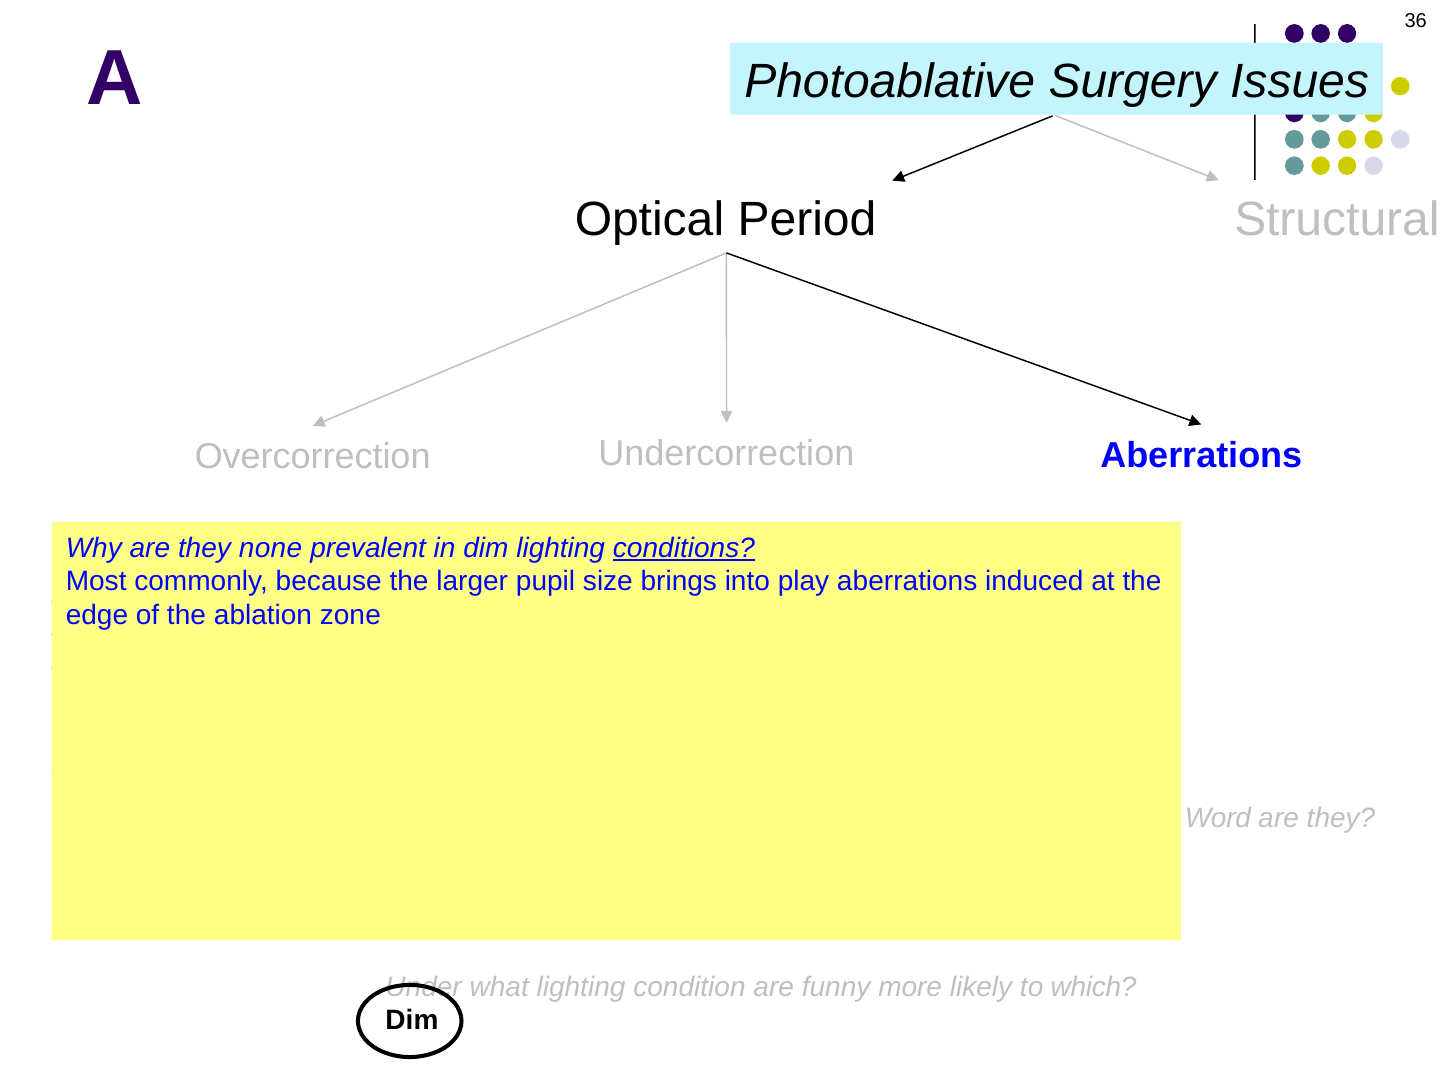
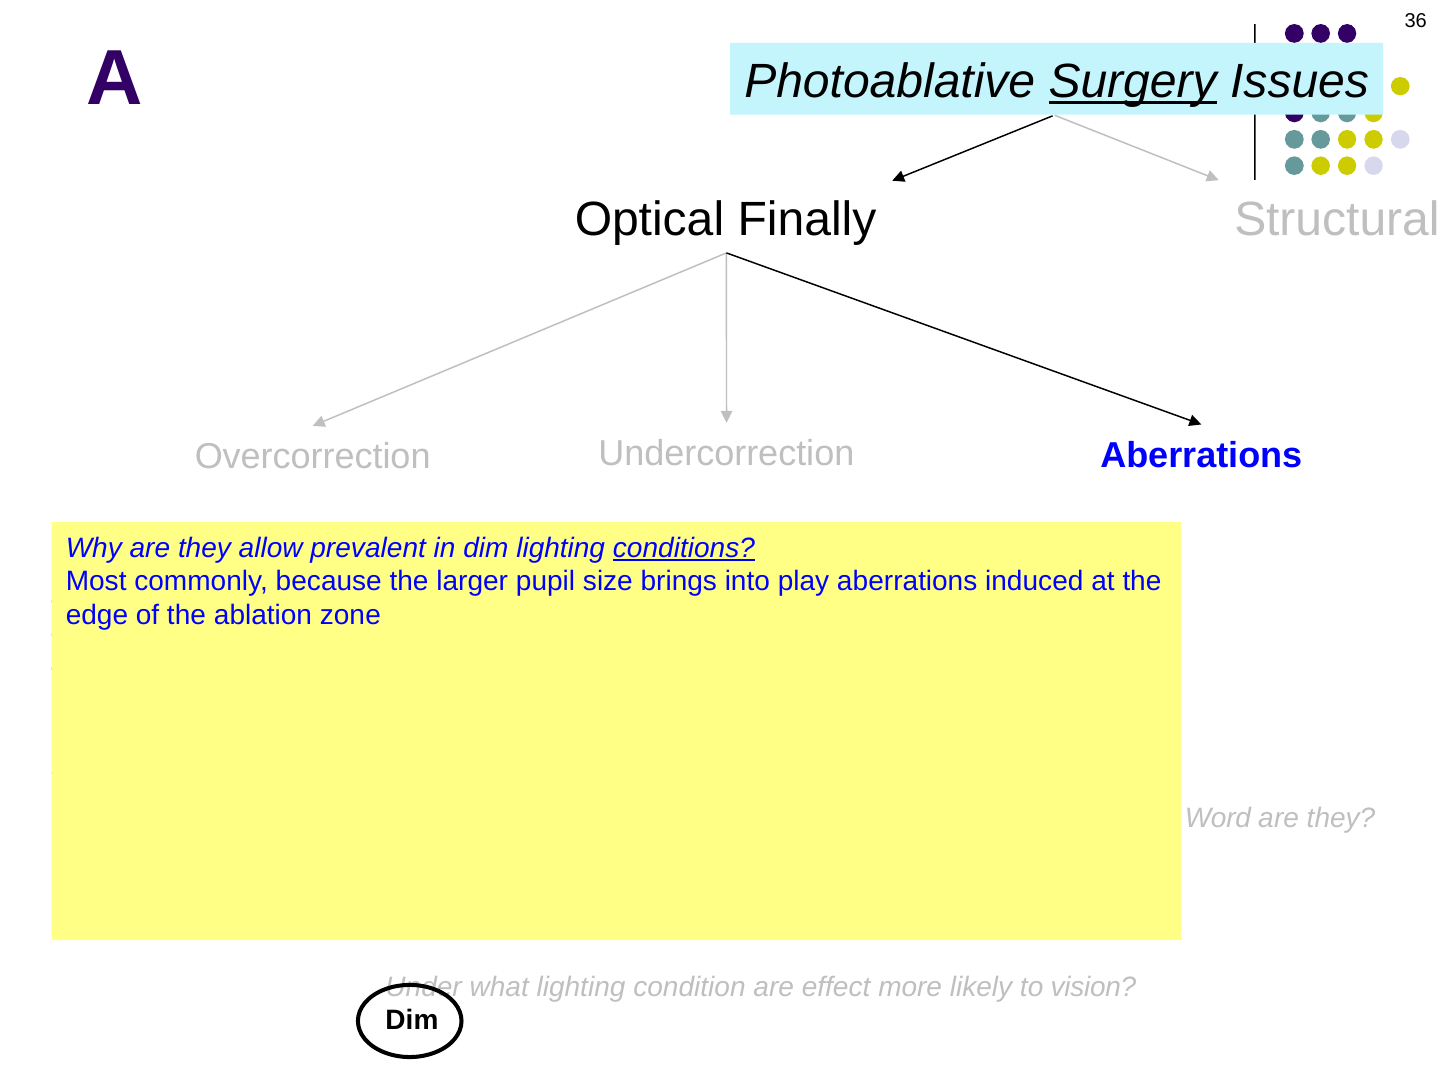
Surgery underline: none -> present
Period: Period -> Finally
none: none -> allow
funny: funny -> effect
to which: which -> vision
